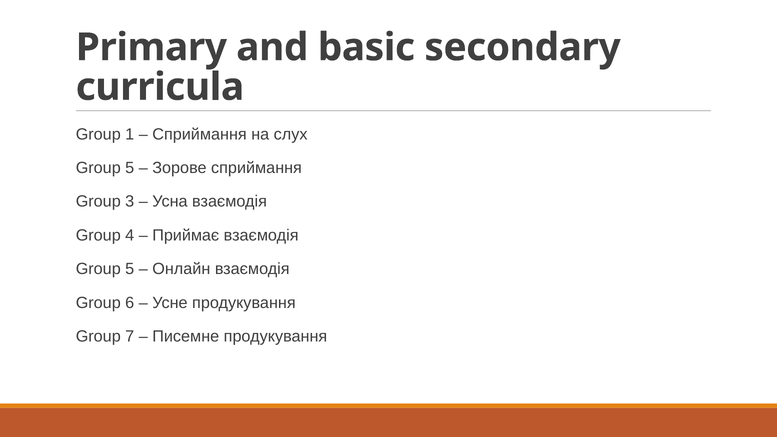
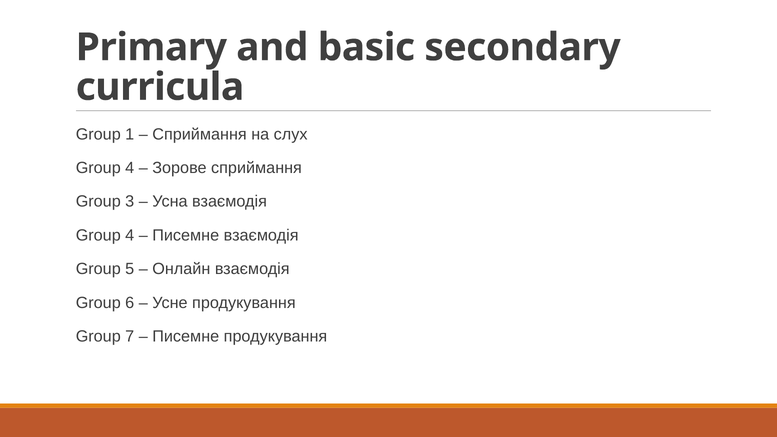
5 at (130, 168): 5 -> 4
Приймає at (186, 235): Приймає -> Писемне
